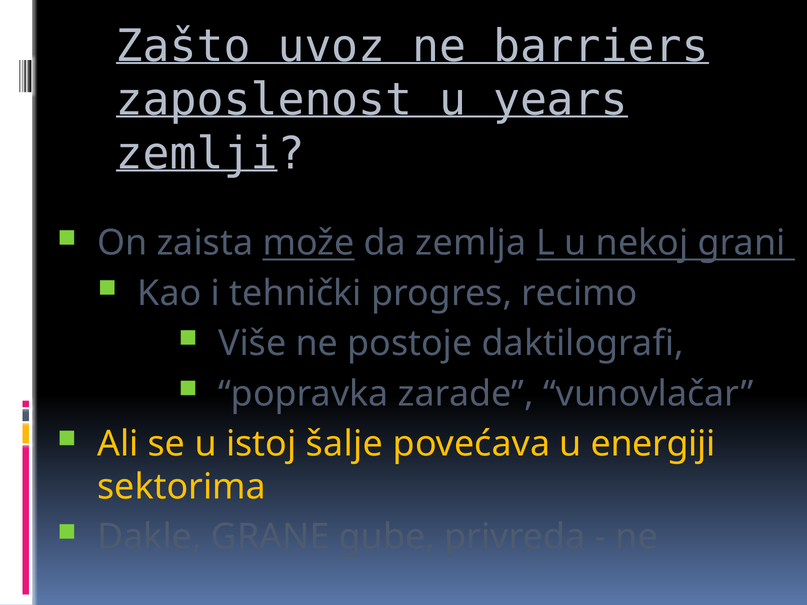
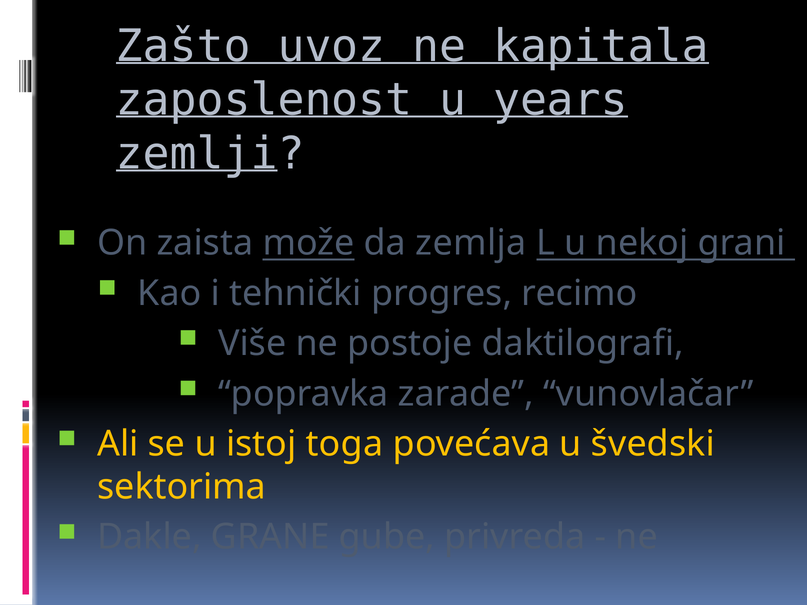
barriers: barriers -> kapitala
šalje: šalje -> toga
energiji: energiji -> švedski
